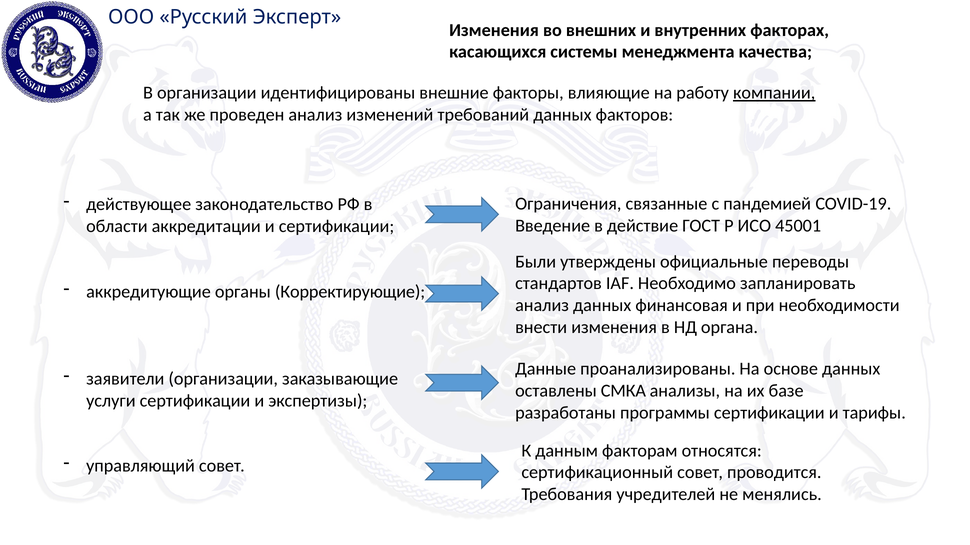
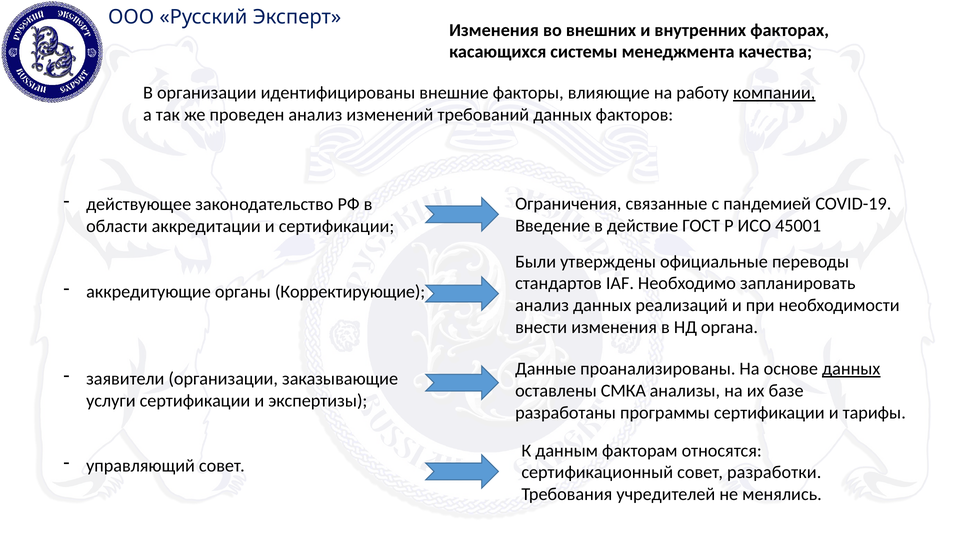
финансовая: финансовая -> реализаций
данных at (851, 369) underline: none -> present
проводится: проводится -> разработки
